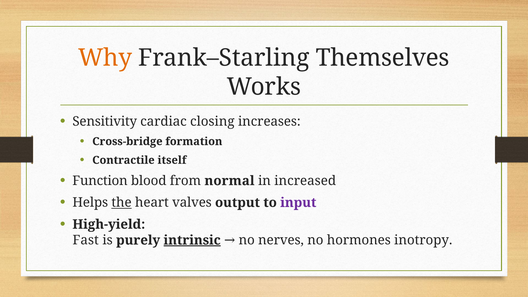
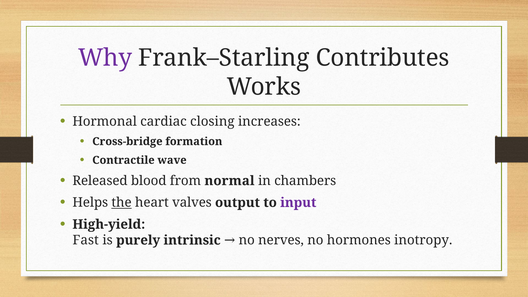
Why colour: orange -> purple
Themselves: Themselves -> Contributes
Sensitivity: Sensitivity -> Hormonal
itself: itself -> wave
Function: Function -> Released
increased: increased -> chambers
intrinsic underline: present -> none
